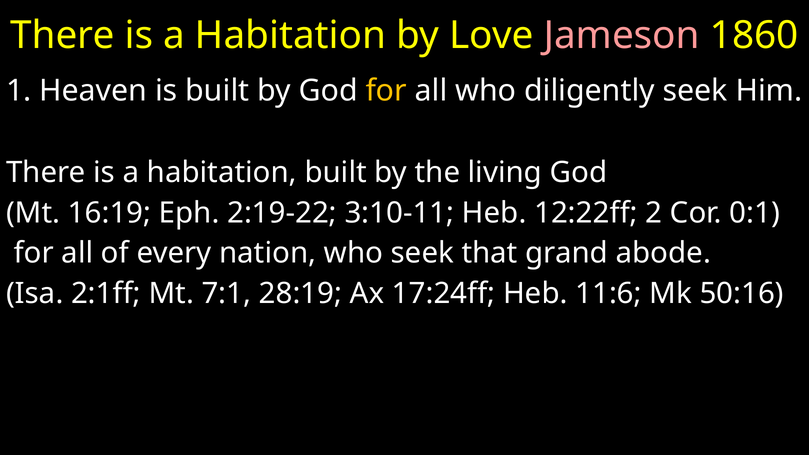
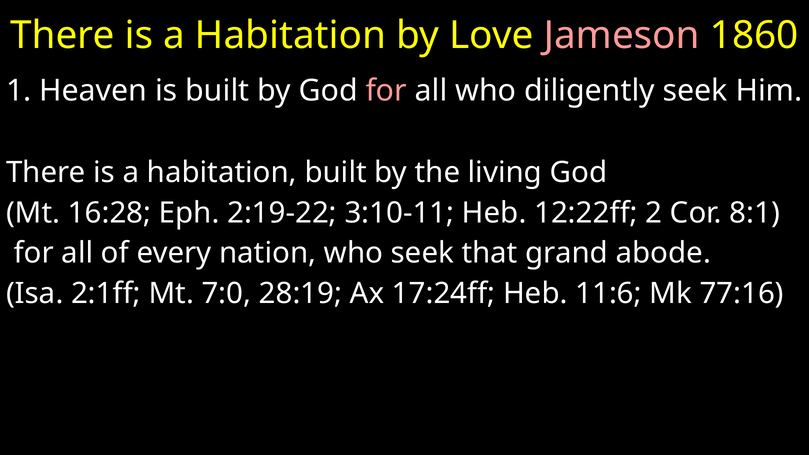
for at (386, 91) colour: yellow -> pink
16:19: 16:19 -> 16:28
0:1: 0:1 -> 8:1
7:1: 7:1 -> 7:0
50:16: 50:16 -> 77:16
